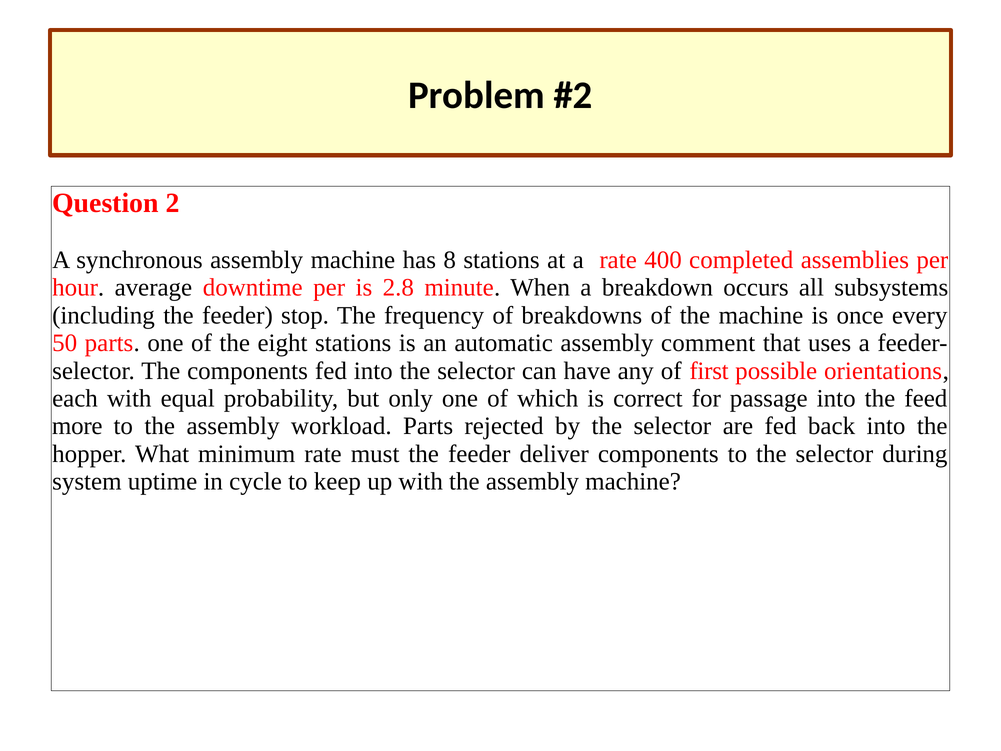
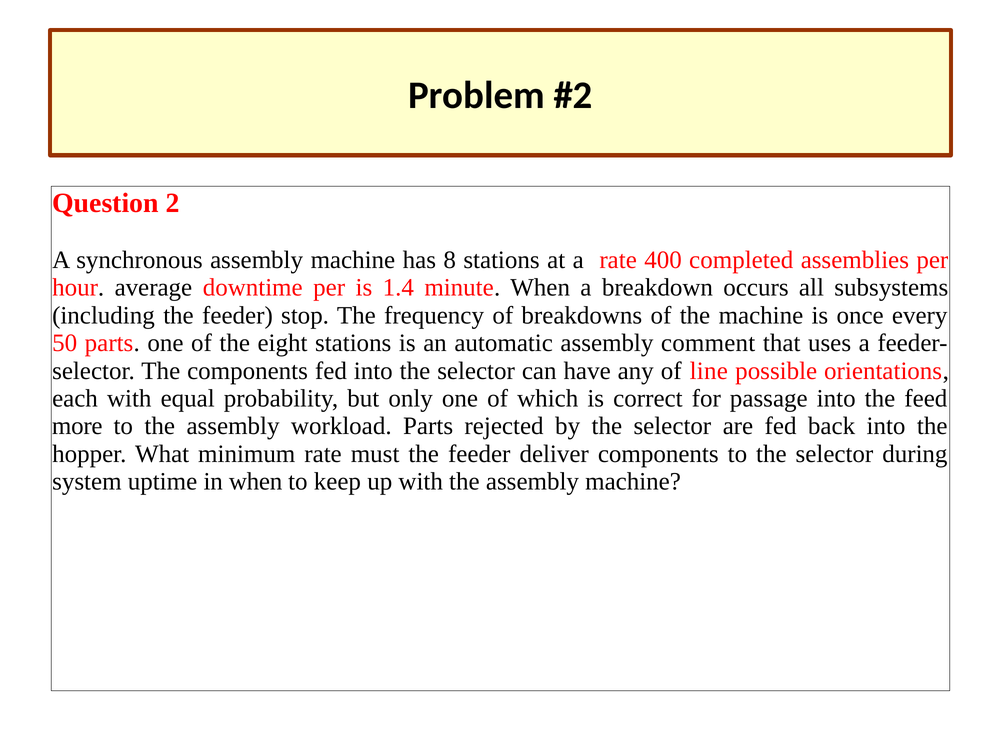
2.8: 2.8 -> 1.4
first: first -> line
in cycle: cycle -> when
